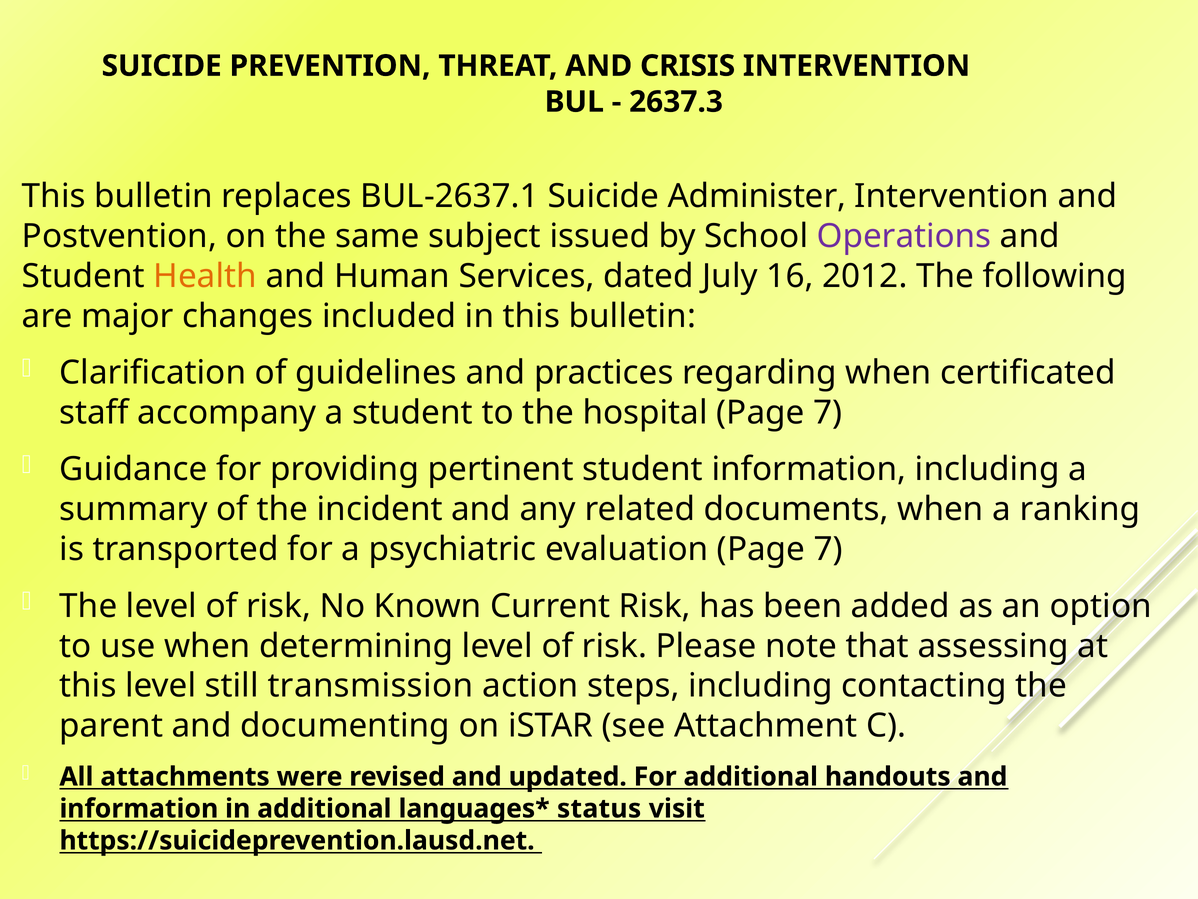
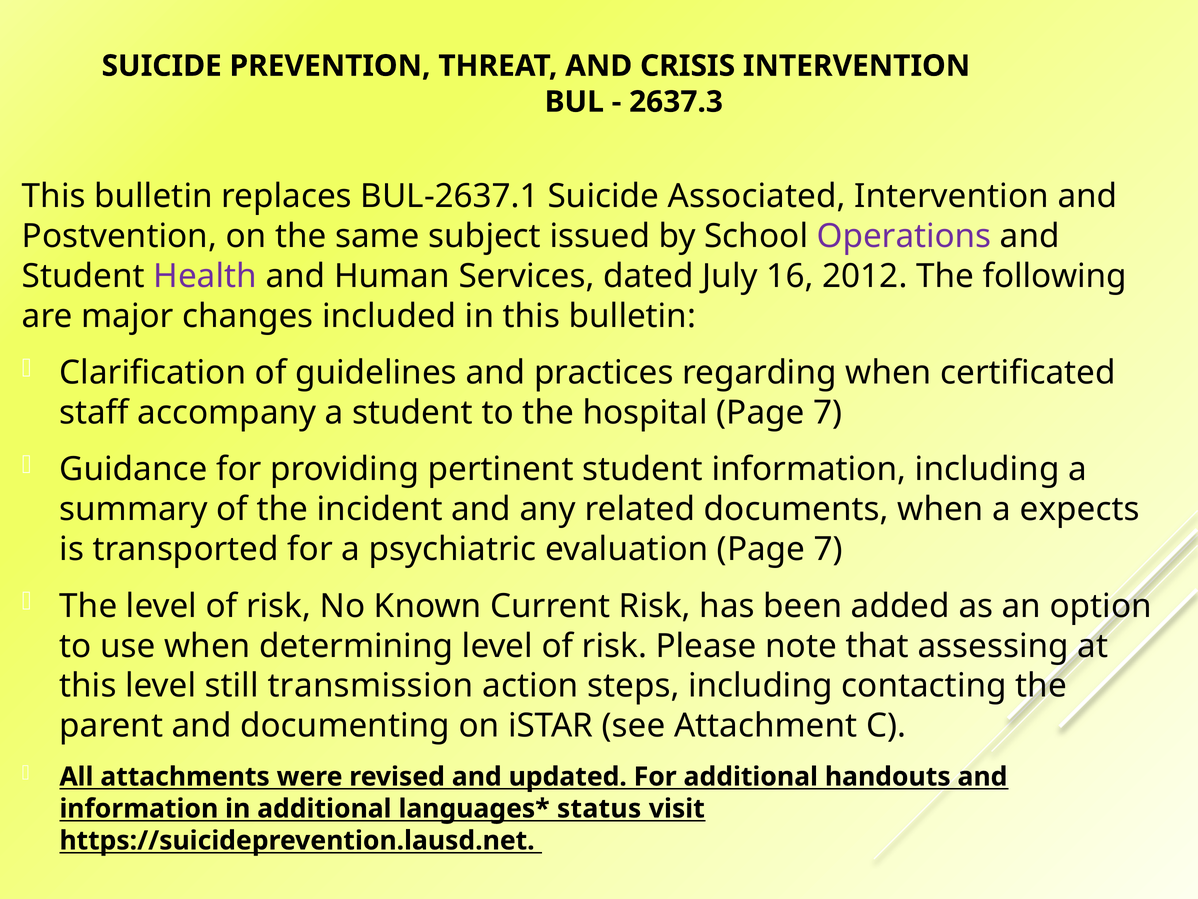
Administer: Administer -> Associated
Health colour: orange -> purple
ranking: ranking -> expects
